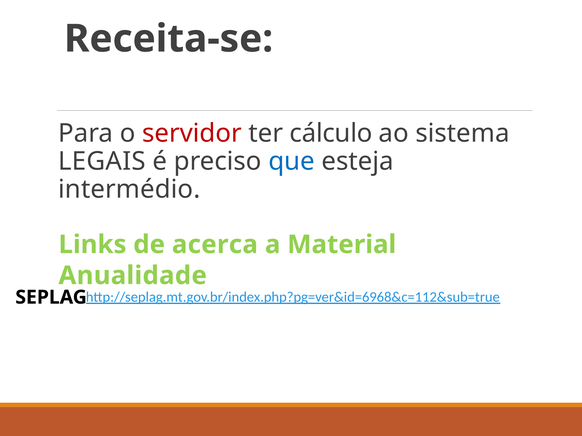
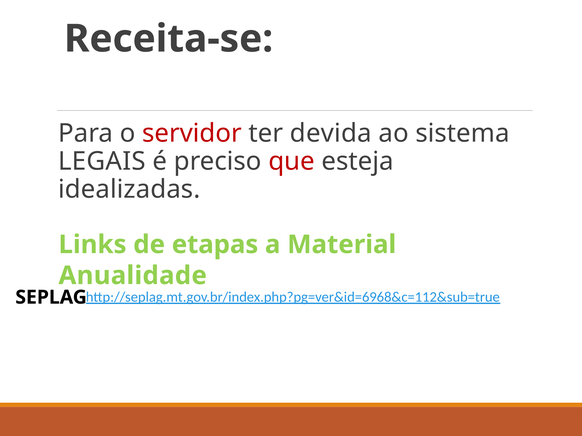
cálculo: cálculo -> devida
que colour: blue -> red
intermédio: intermédio -> idealizadas
acerca: acerca -> etapas
